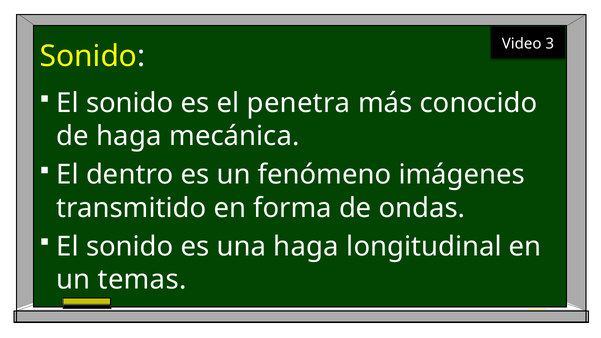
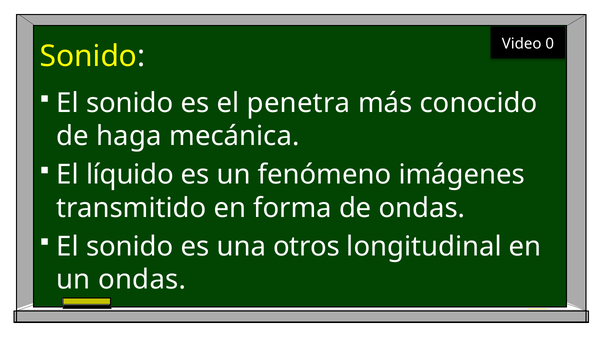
3: 3 -> 0
dentro: dentro -> líquido
una haga: haga -> otros
un temas: temas -> ondas
